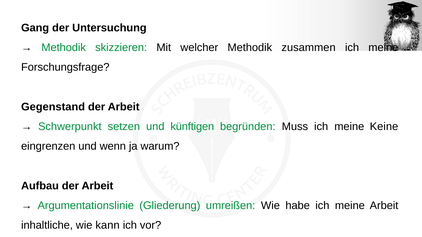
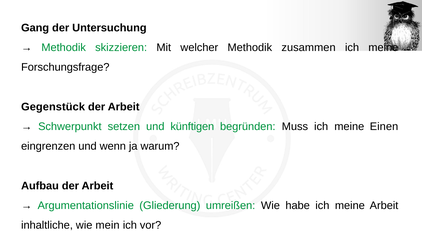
Gegenstand: Gegenstand -> Gegenstück
Keine: Keine -> Einen
kann: kann -> mein
